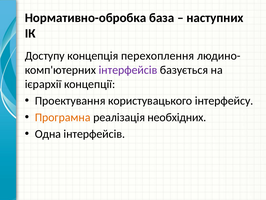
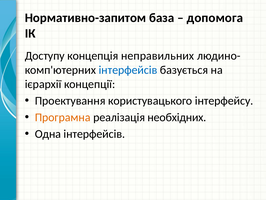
Нормативно-обробка: Нормативно-обробка -> Нормативно-запитом
наступних: наступних -> допомога
перехоплення: перехоплення -> неправильних
інтерфейсів at (128, 70) colour: purple -> blue
